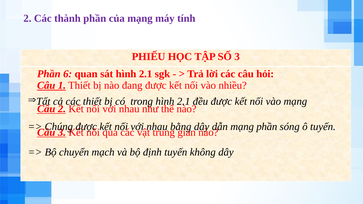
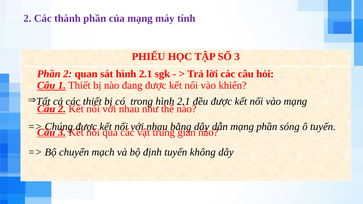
Phần 6: 6 -> 2
nhiều: nhiều -> khiển
